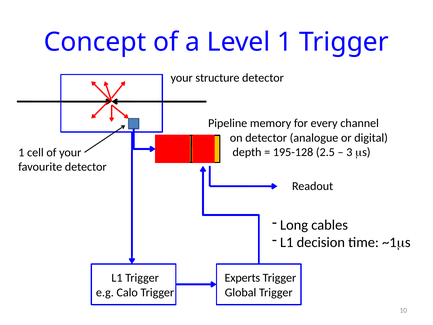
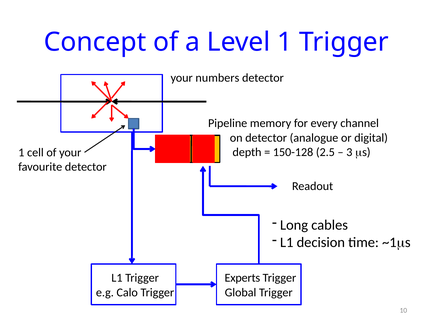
structure: structure -> numbers
195-128: 195-128 -> 150-128
